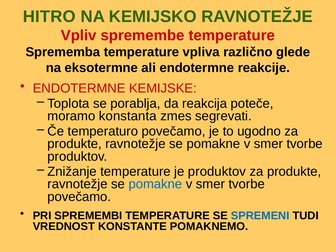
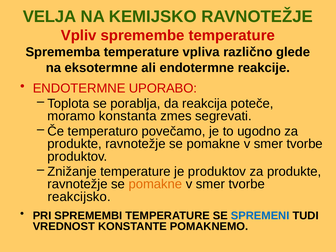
HITRO: HITRO -> VELJA
KEMIJSKE: KEMIJSKE -> UPORABO
pomakne at (155, 184) colour: blue -> orange
povečamo at (79, 197): povečamo -> reakcijsko
